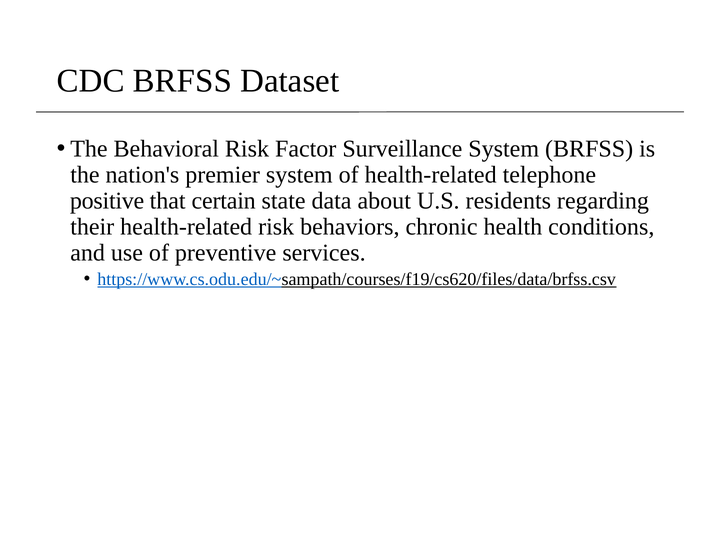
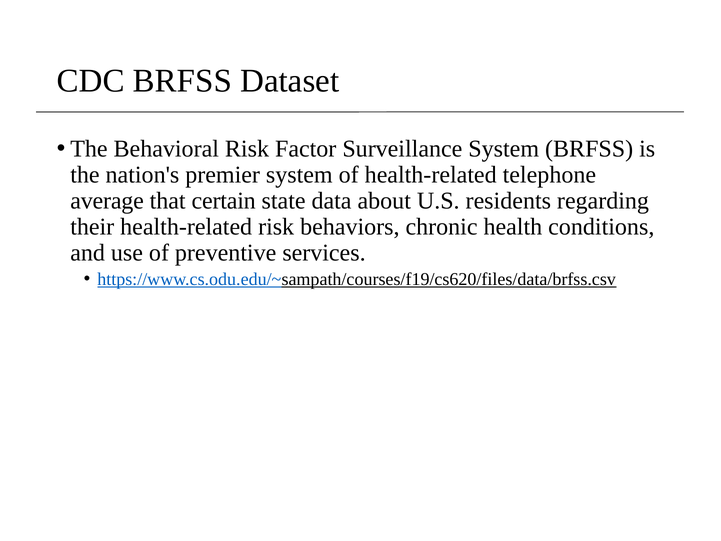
positive: positive -> average
